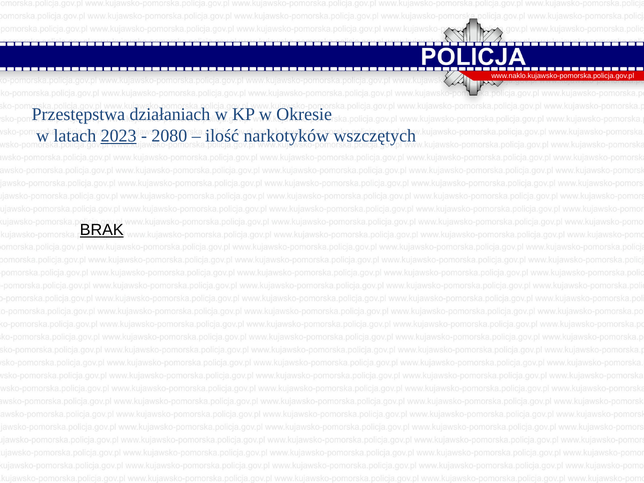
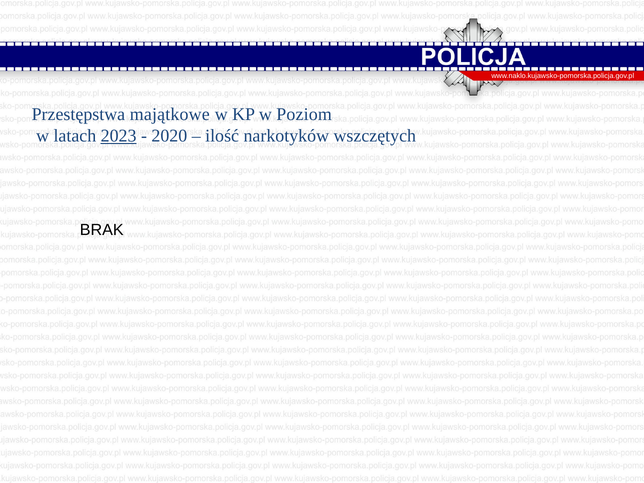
działaniach: działaniach -> majątkowe
Okresie: Okresie -> Poziom
2080: 2080 -> 2020
BRAK underline: present -> none
